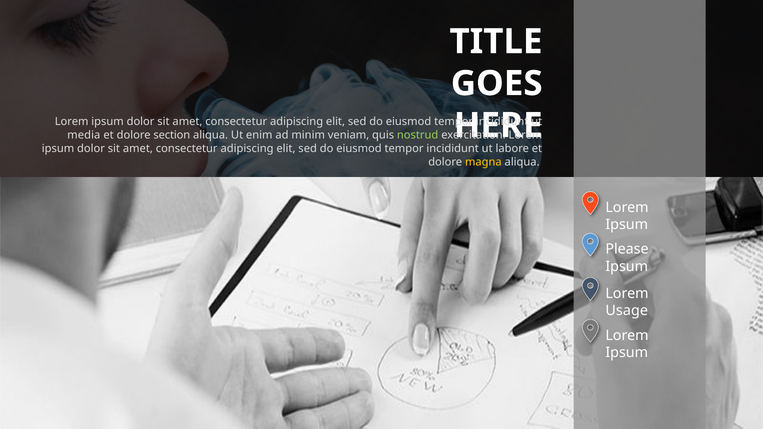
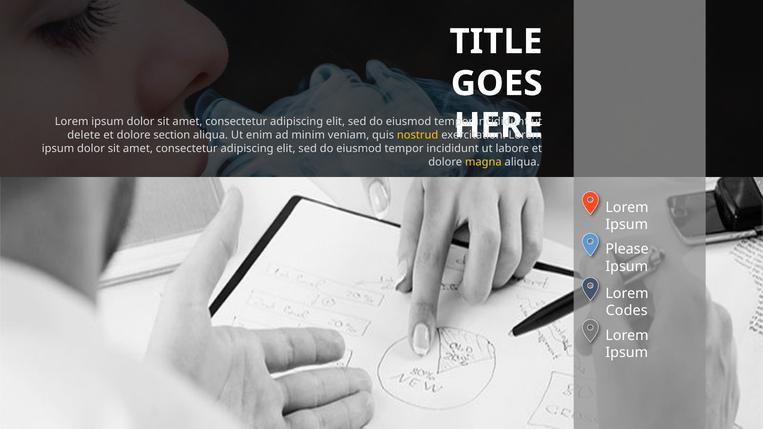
media: media -> delete
nostrud colour: light green -> yellow
Usage: Usage -> Codes
